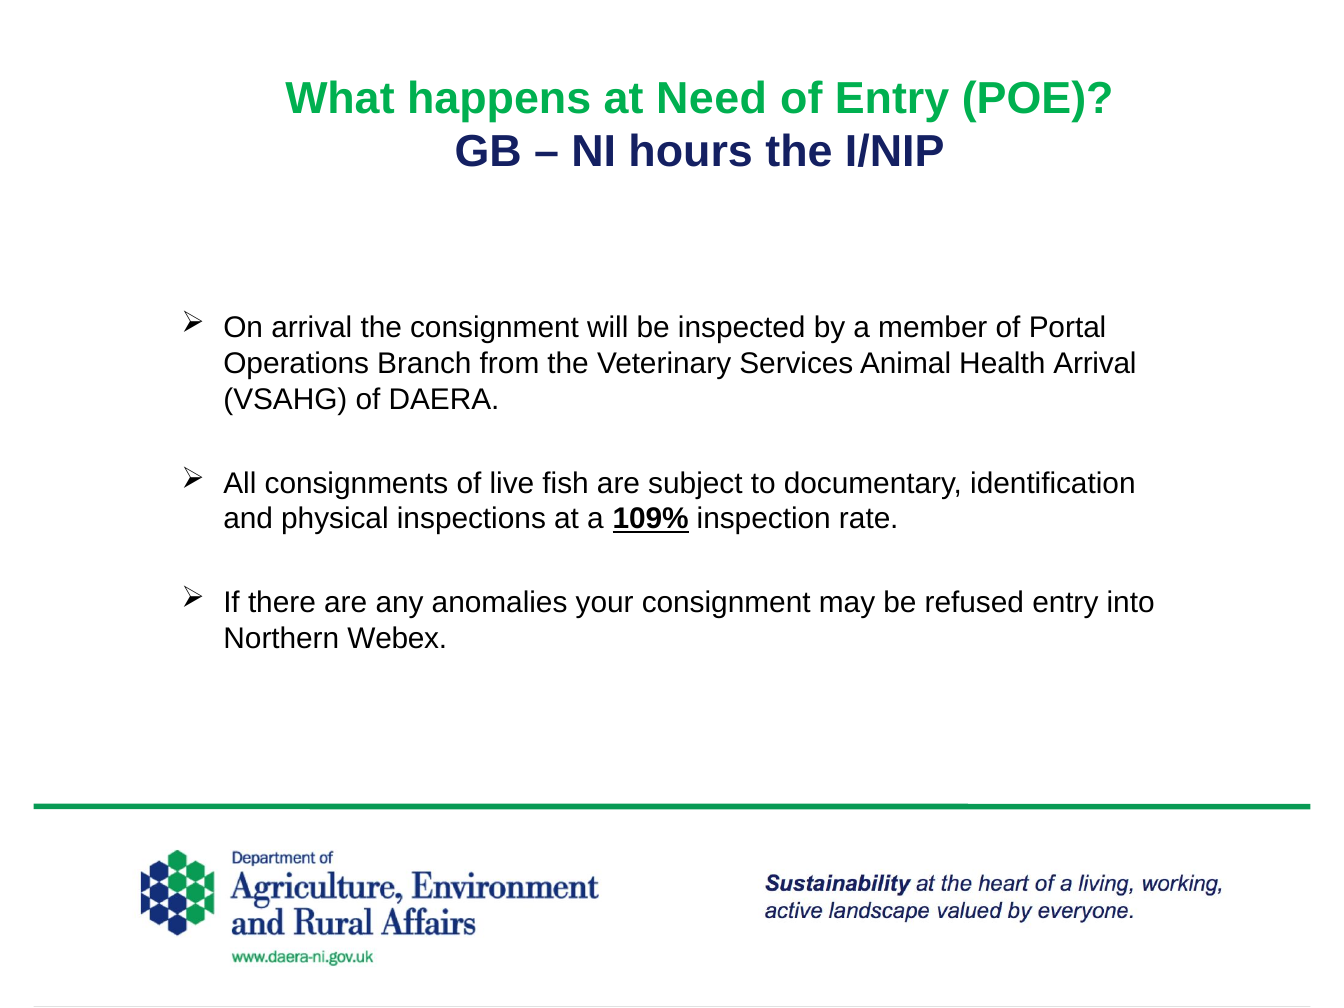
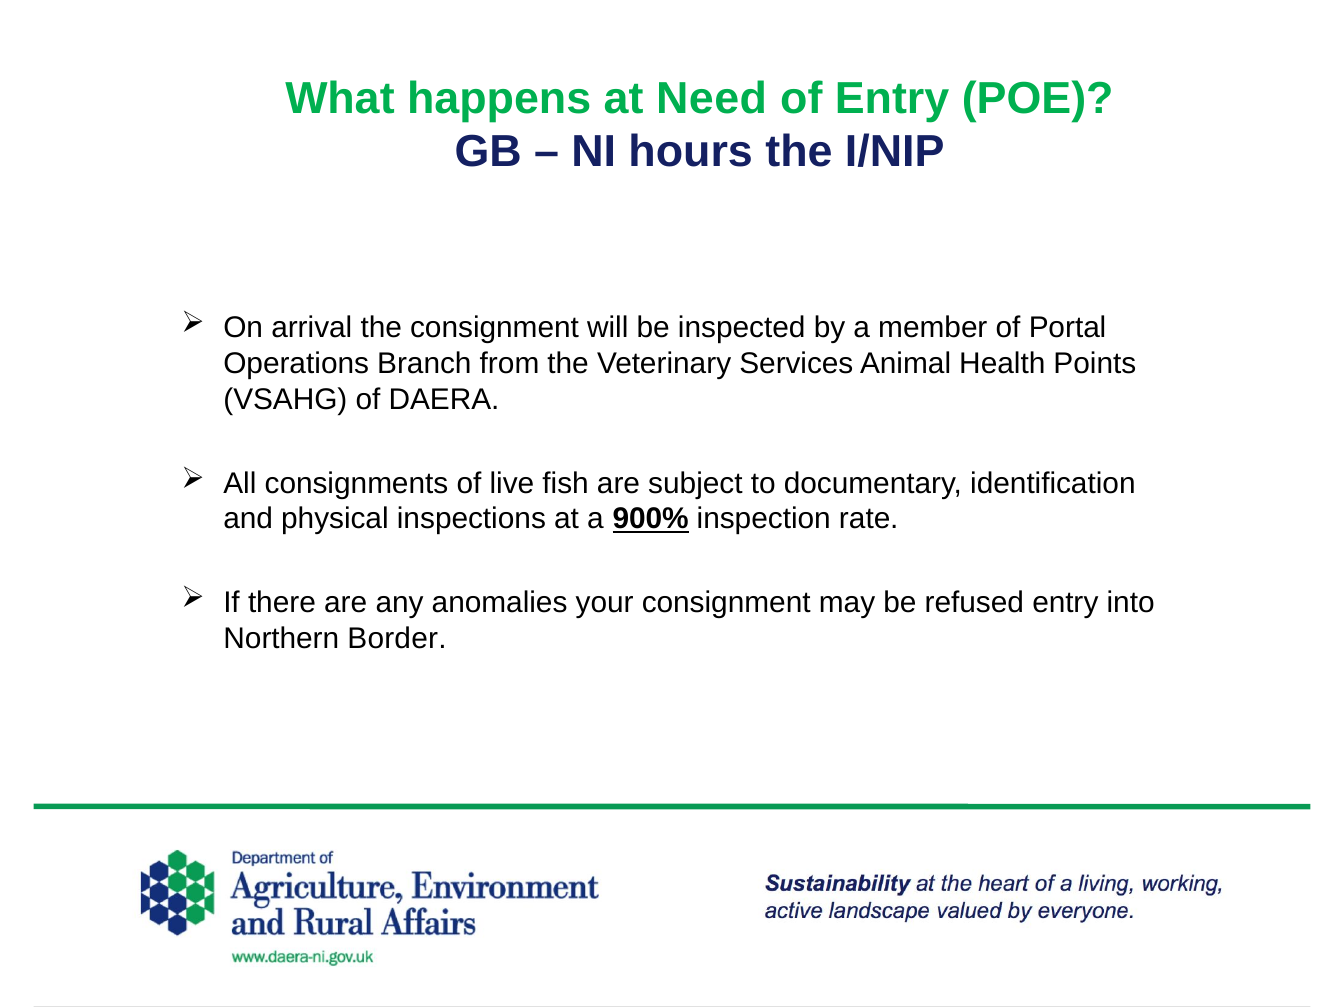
Health Arrival: Arrival -> Points
109%: 109% -> 900%
Webex: Webex -> Border
